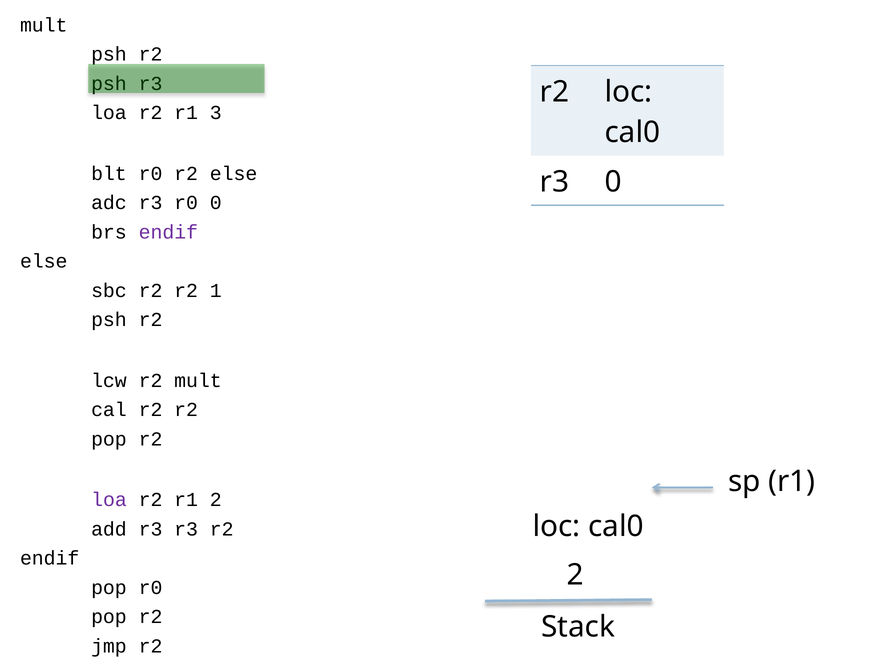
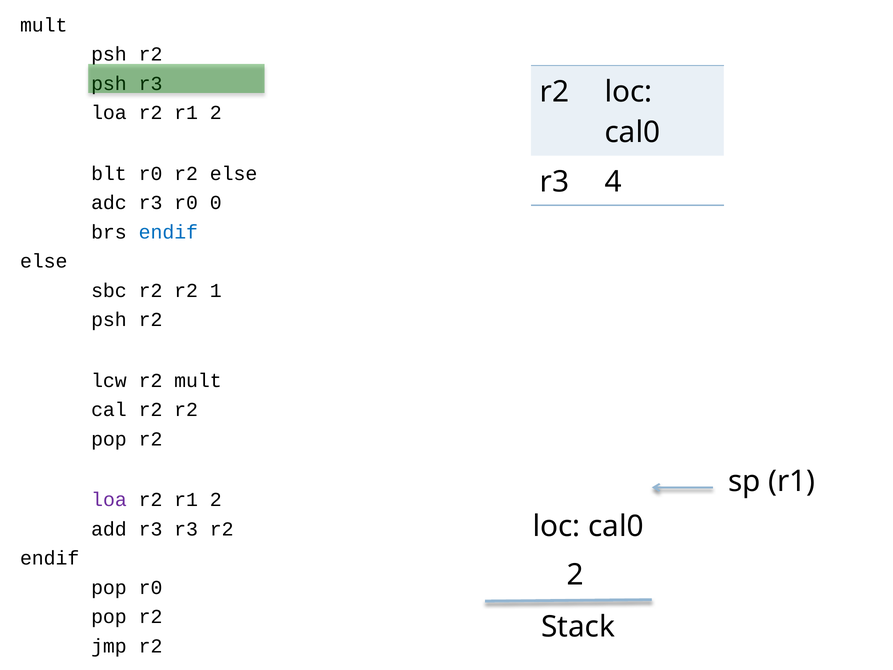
3 at (216, 113): 3 -> 2
r3 0: 0 -> 4
endif at (168, 232) colour: purple -> blue
